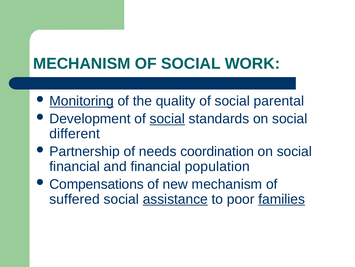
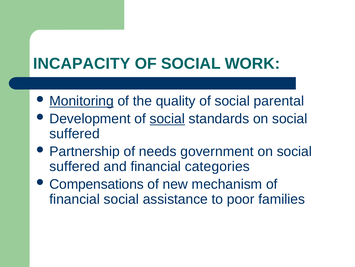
MECHANISM at (82, 64): MECHANISM -> INCAPACITY
different at (75, 133): different -> suffered
coordination: coordination -> government
financial at (75, 166): financial -> suffered
population: population -> categories
suffered at (75, 199): suffered -> financial
assistance underline: present -> none
families underline: present -> none
